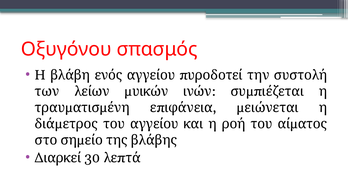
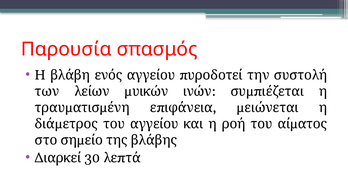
Οξυγόνου: Οξυγόνου -> Παρουσία
